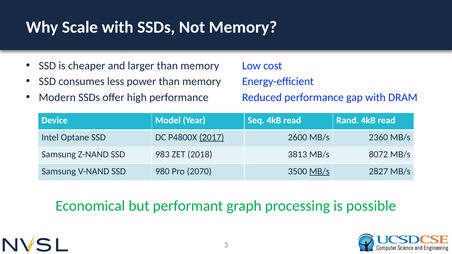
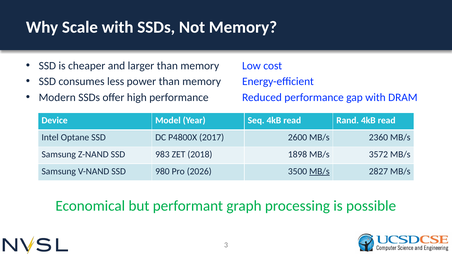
2017 underline: present -> none
3813: 3813 -> 1898
8072: 8072 -> 3572
2070: 2070 -> 2026
